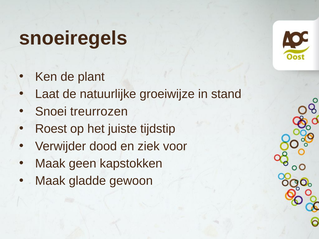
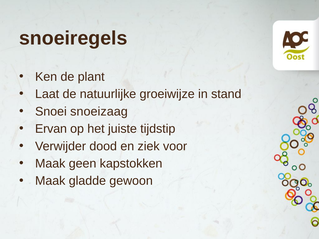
treurrozen: treurrozen -> snoeizaag
Roest: Roest -> Ervan
